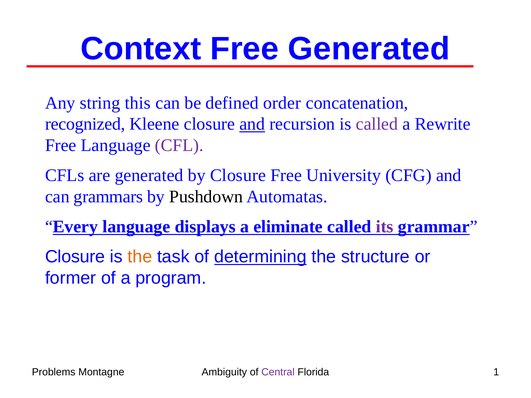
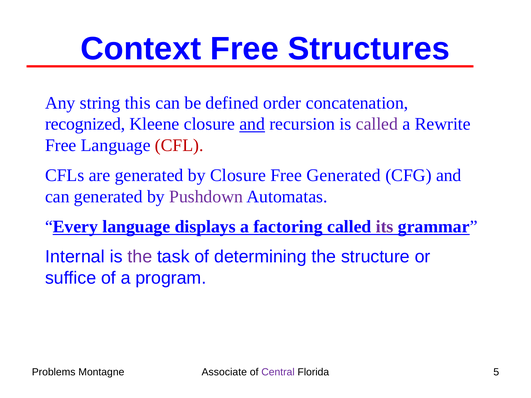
Free Generated: Generated -> Structures
CFL colour: purple -> red
Free University: University -> Generated
can grammars: grammars -> generated
Pushdown colour: black -> purple
eliminate: eliminate -> factoring
Closure at (75, 257): Closure -> Internal
the at (140, 257) colour: orange -> purple
determining underline: present -> none
former: former -> suffice
Ambiguity: Ambiguity -> Associate
1: 1 -> 5
